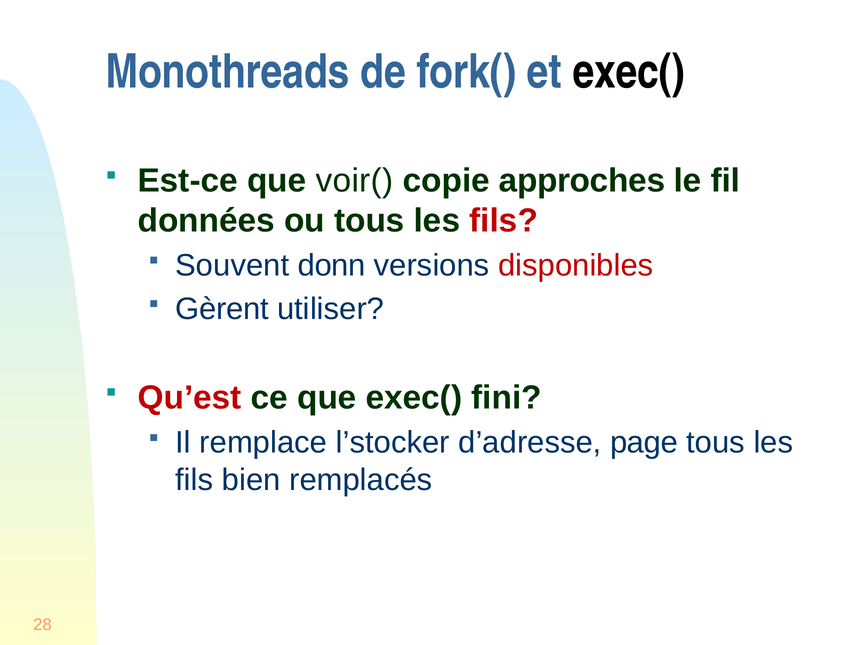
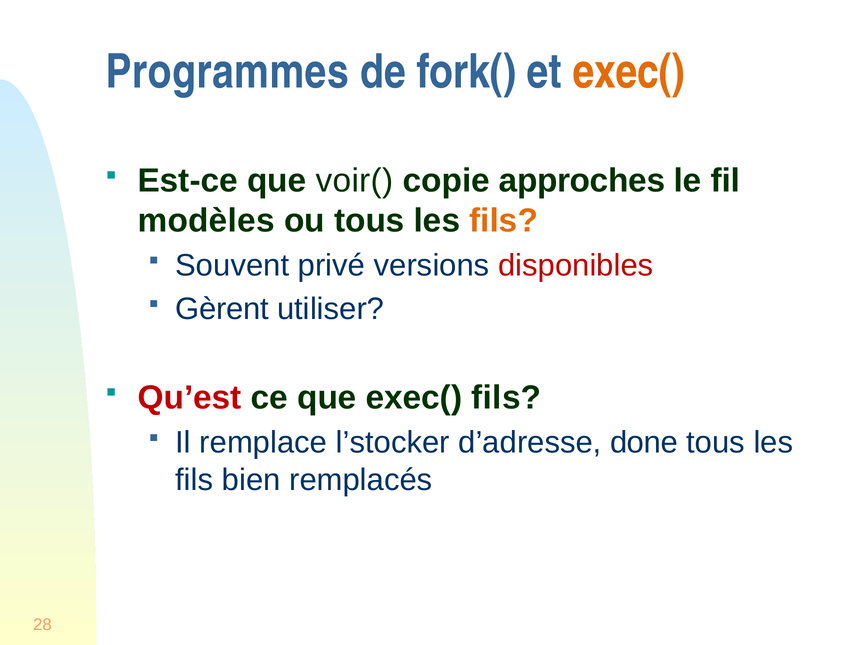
Monothreads: Monothreads -> Programmes
exec( at (629, 72) colour: black -> orange
données: données -> modèles
fils at (504, 221) colour: red -> orange
donn: donn -> privé
exec( fini: fini -> fils
page: page -> done
